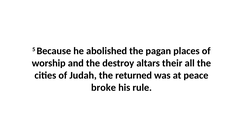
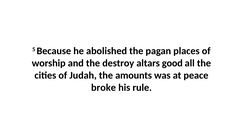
their: their -> good
returned: returned -> amounts
